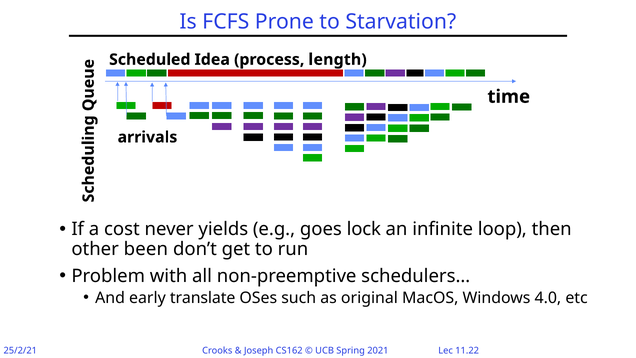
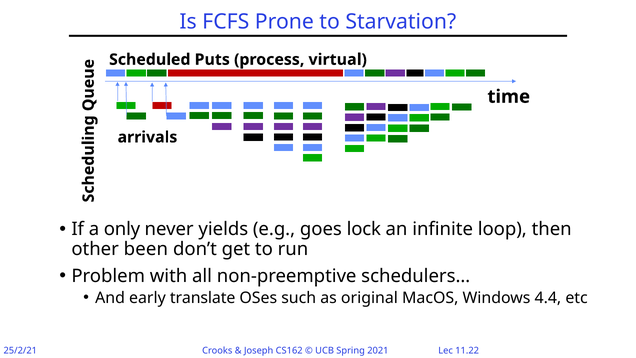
Idea: Idea -> Puts
length: length -> virtual
cost: cost -> only
4.0: 4.0 -> 4.4
